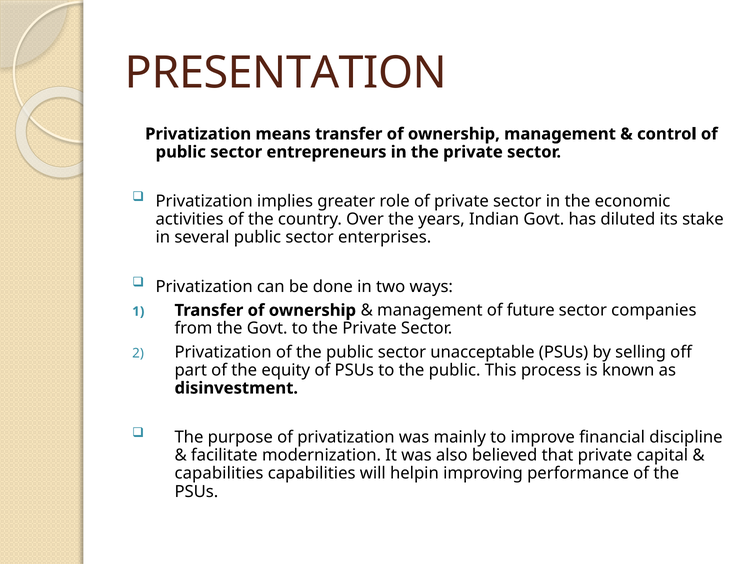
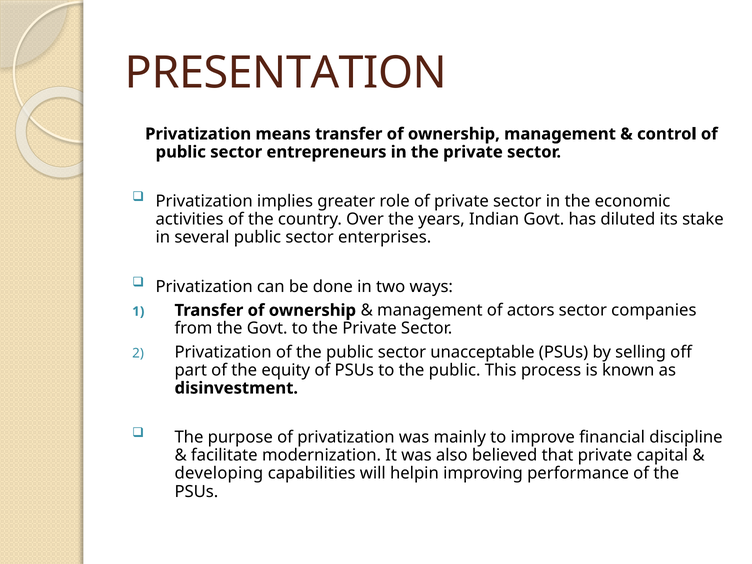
future: future -> actors
capabilities at (219, 473): capabilities -> developing
